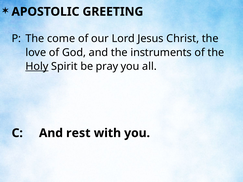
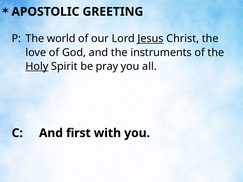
come: come -> world
Jesus underline: none -> present
rest: rest -> first
